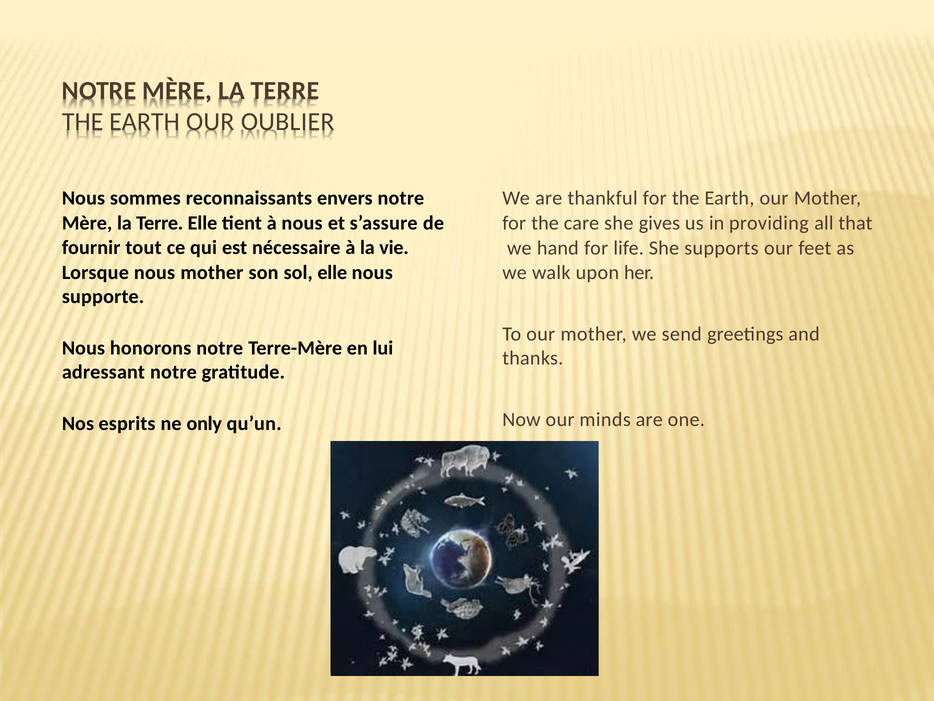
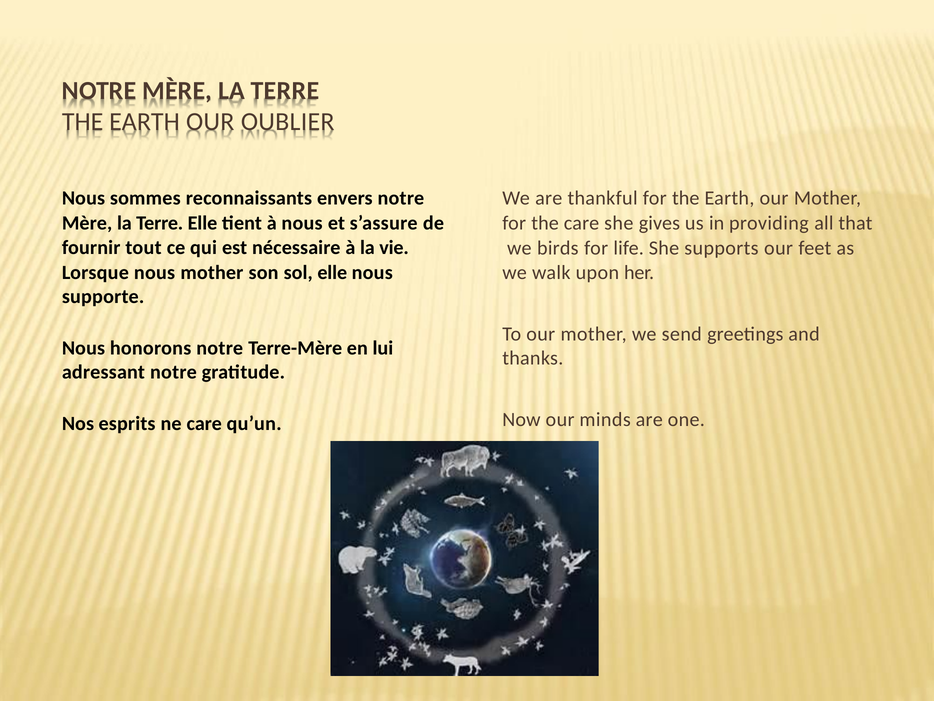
hand: hand -> birds
ne only: only -> care
